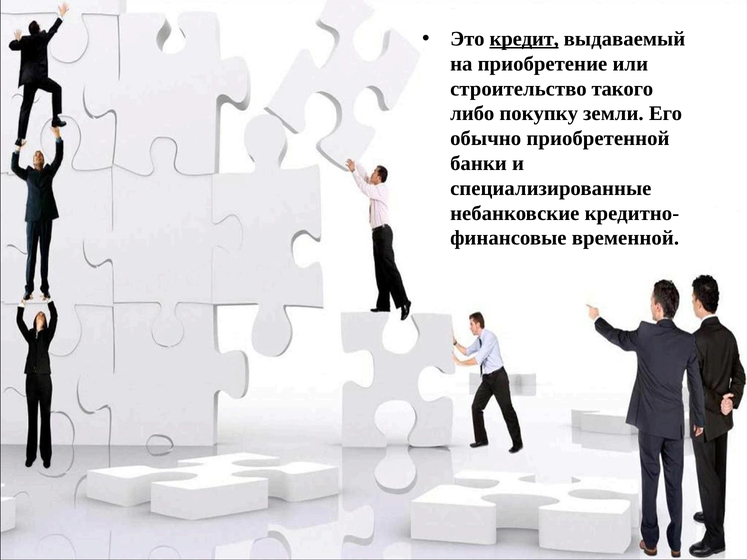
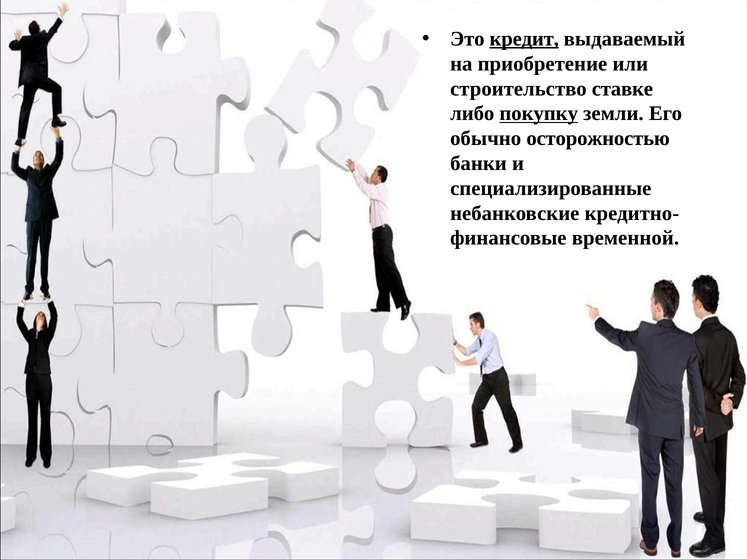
такого: такого -> ставке
покупку underline: none -> present
приобретенной: приобретенной -> осторожностью
